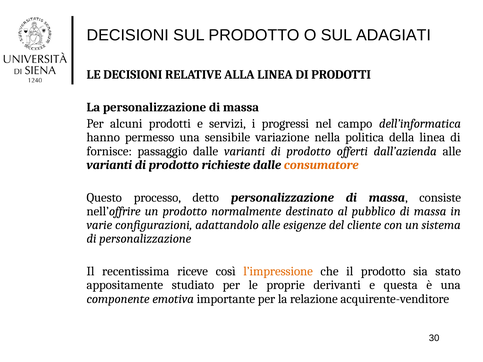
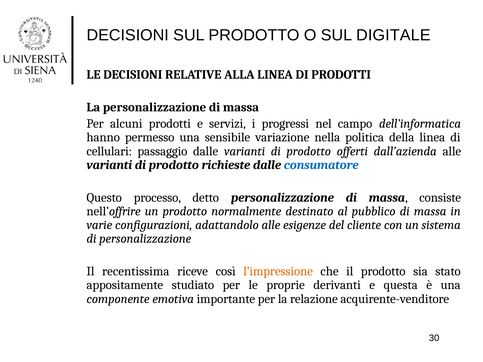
ADAGIATI: ADAGIATI -> DIGITALE
fornisce: fornisce -> cellulari
consumatore colour: orange -> blue
